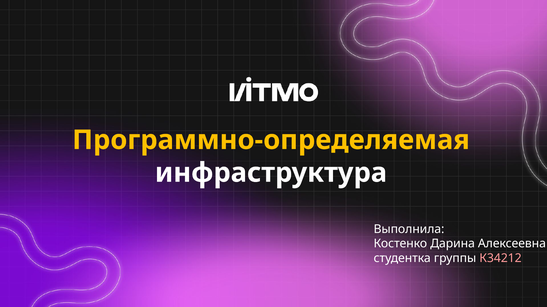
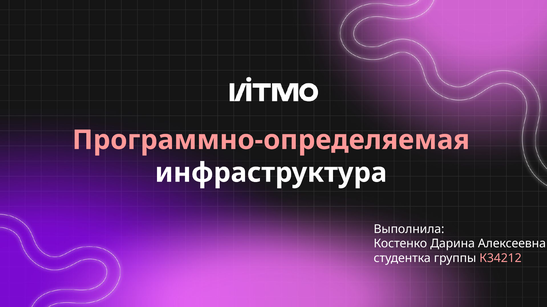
Программно-определяемая colour: yellow -> pink
